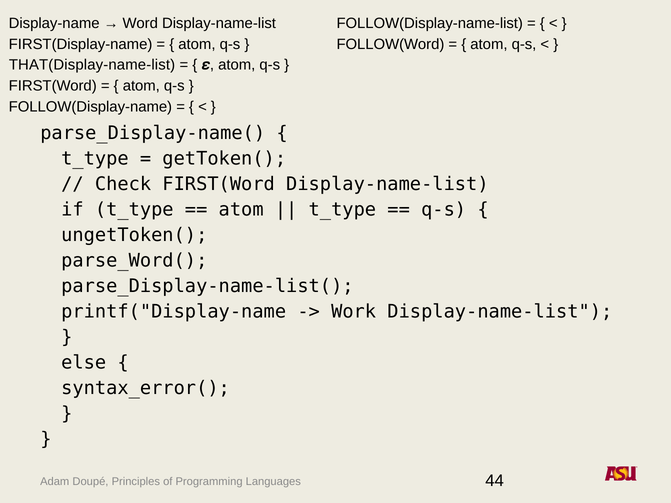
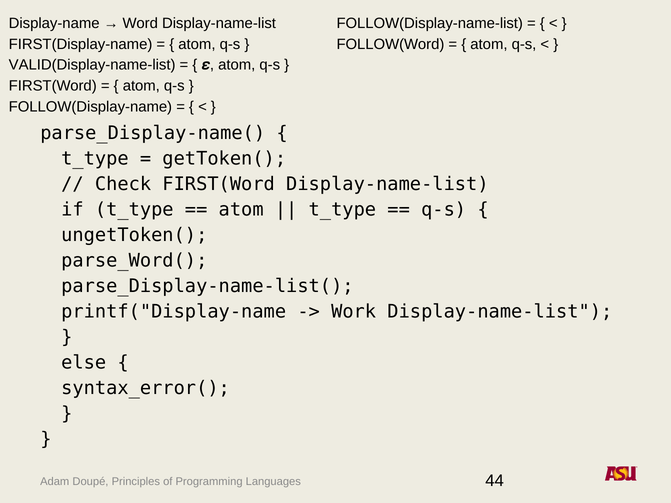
THAT(Display-name-list: THAT(Display-name-list -> VALID(Display-name-list
